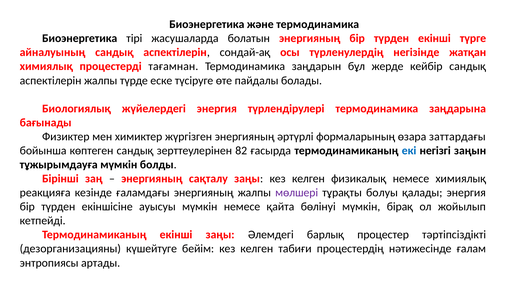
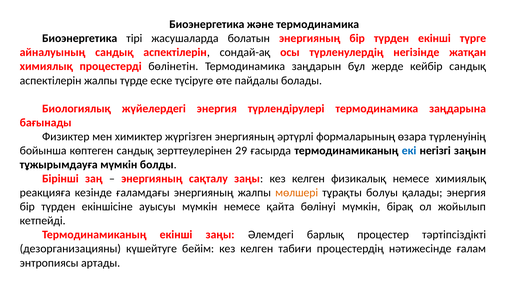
тағамнан: тағамнан -> бөлінетін
заттардағы: заттардағы -> түрленуінің
82: 82 -> 29
мөлшері colour: purple -> orange
